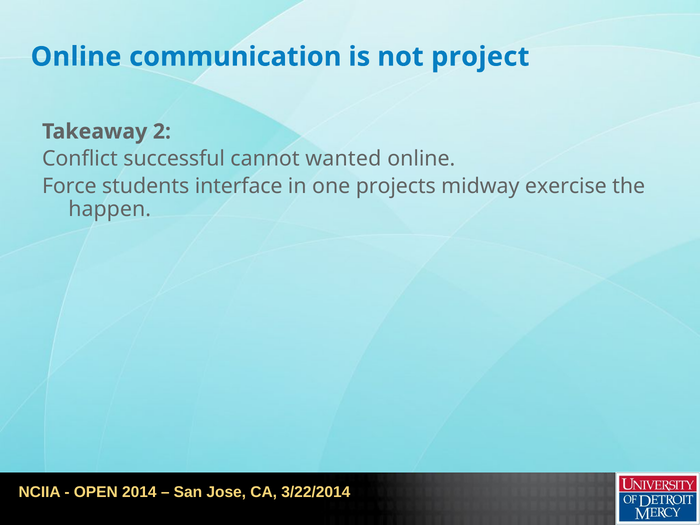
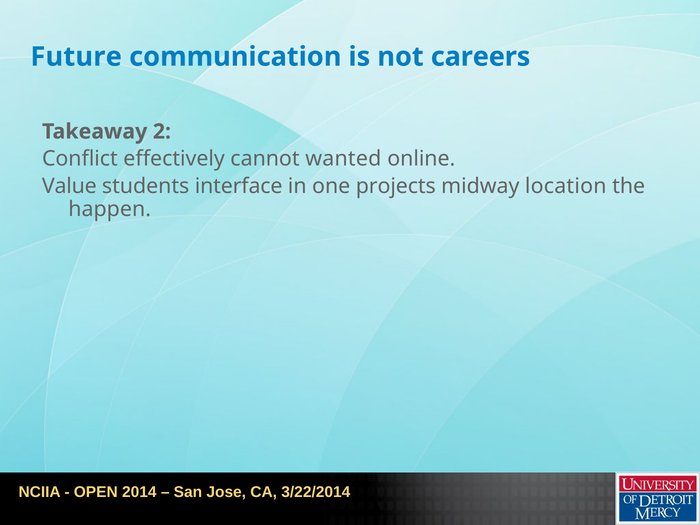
Online at (76, 57): Online -> Future
project: project -> careers
successful: successful -> effectively
Force: Force -> Value
exercise: exercise -> location
